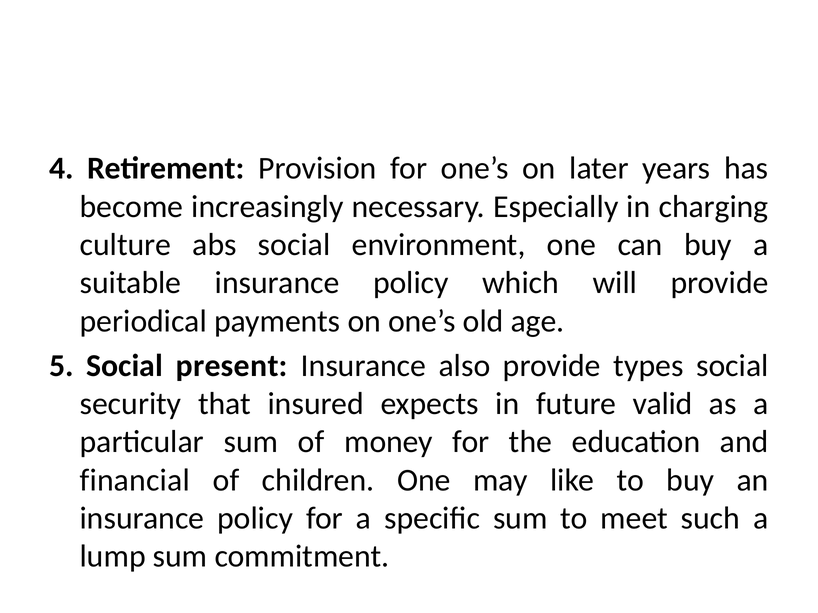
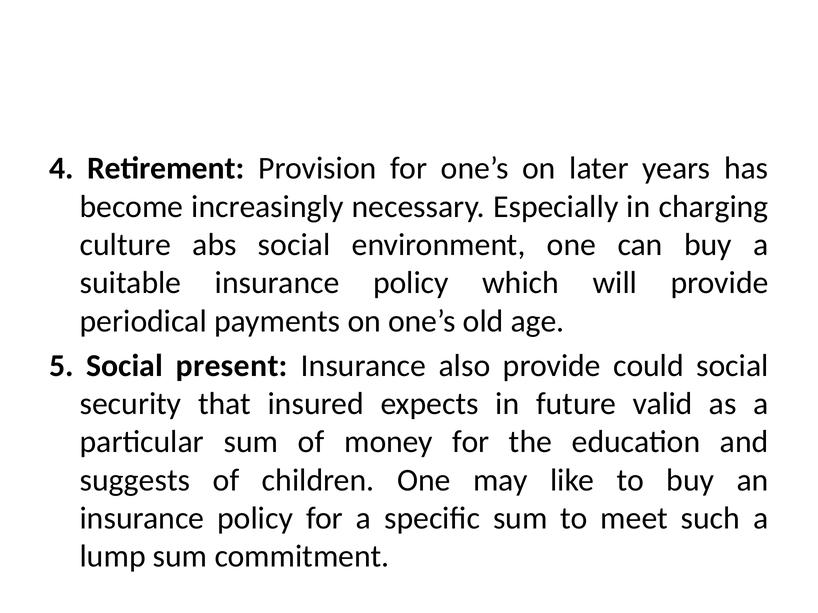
types: types -> could
financial: financial -> suggests
